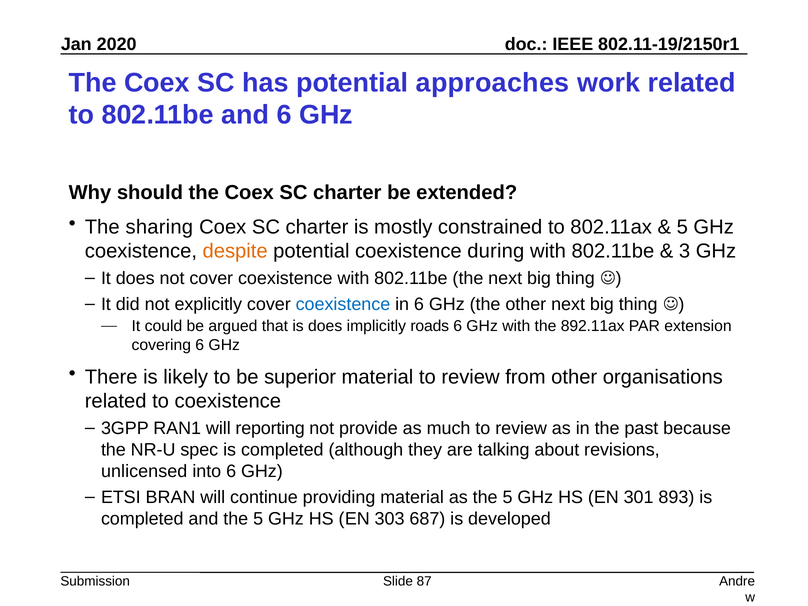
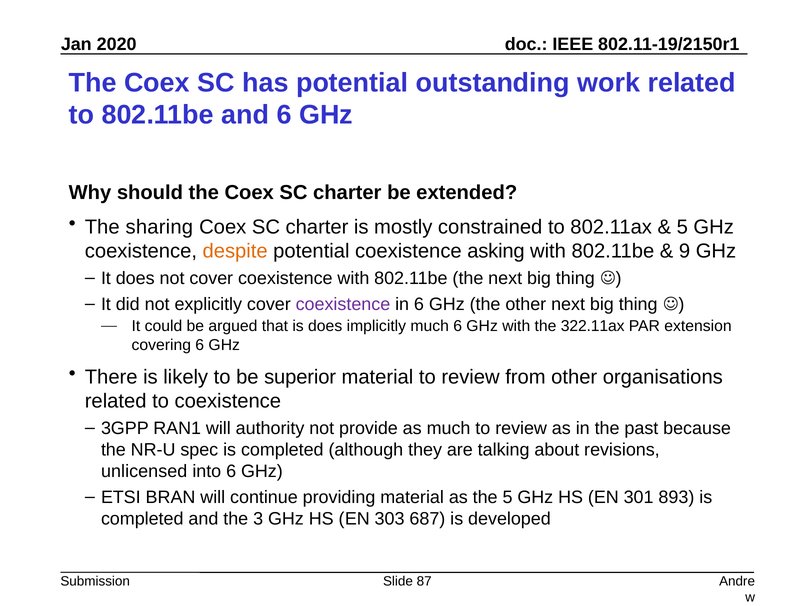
approaches: approaches -> outstanding
during: during -> asking
3: 3 -> 9
coexistence at (343, 304) colour: blue -> purple
implicitly roads: roads -> much
892.11ax: 892.11ax -> 322.11ax
reporting: reporting -> authority
and the 5: 5 -> 3
